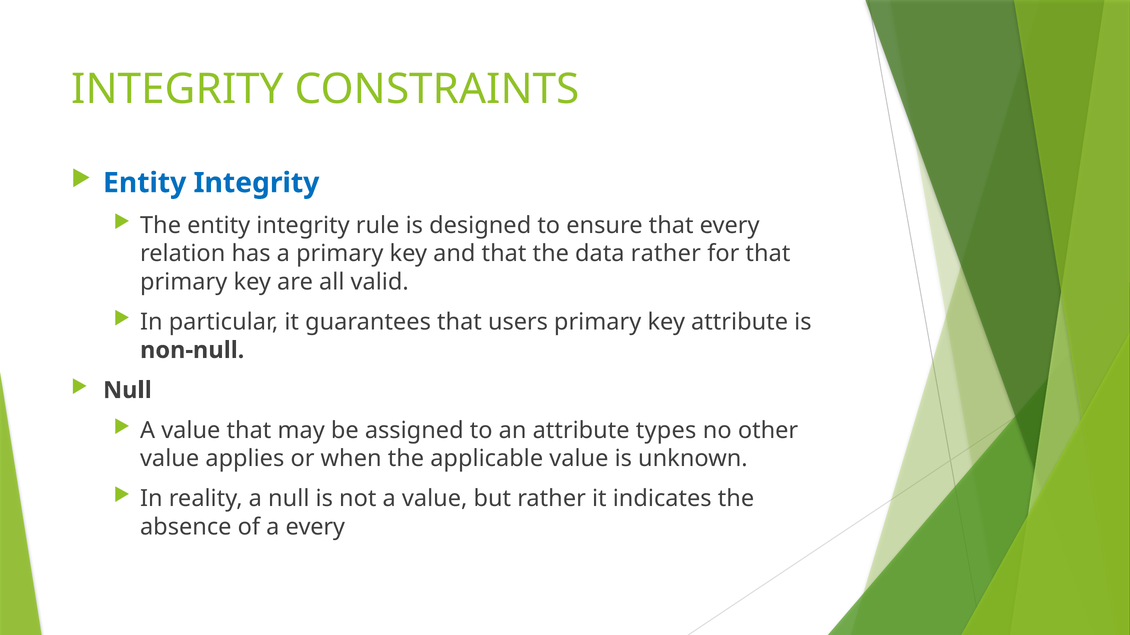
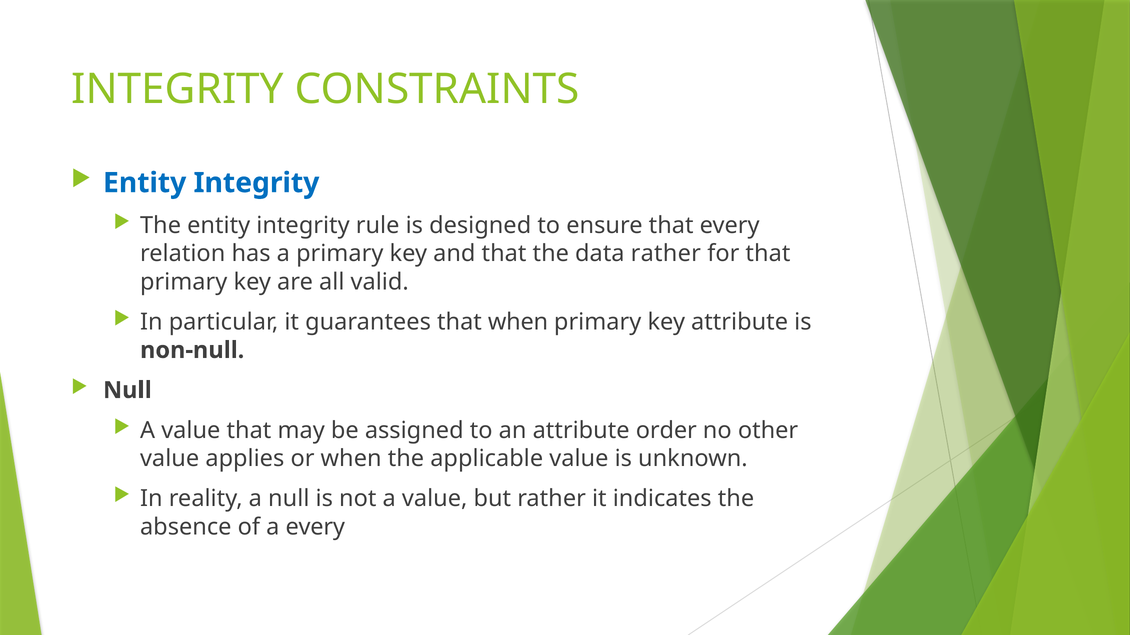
that users: users -> when
types: types -> order
